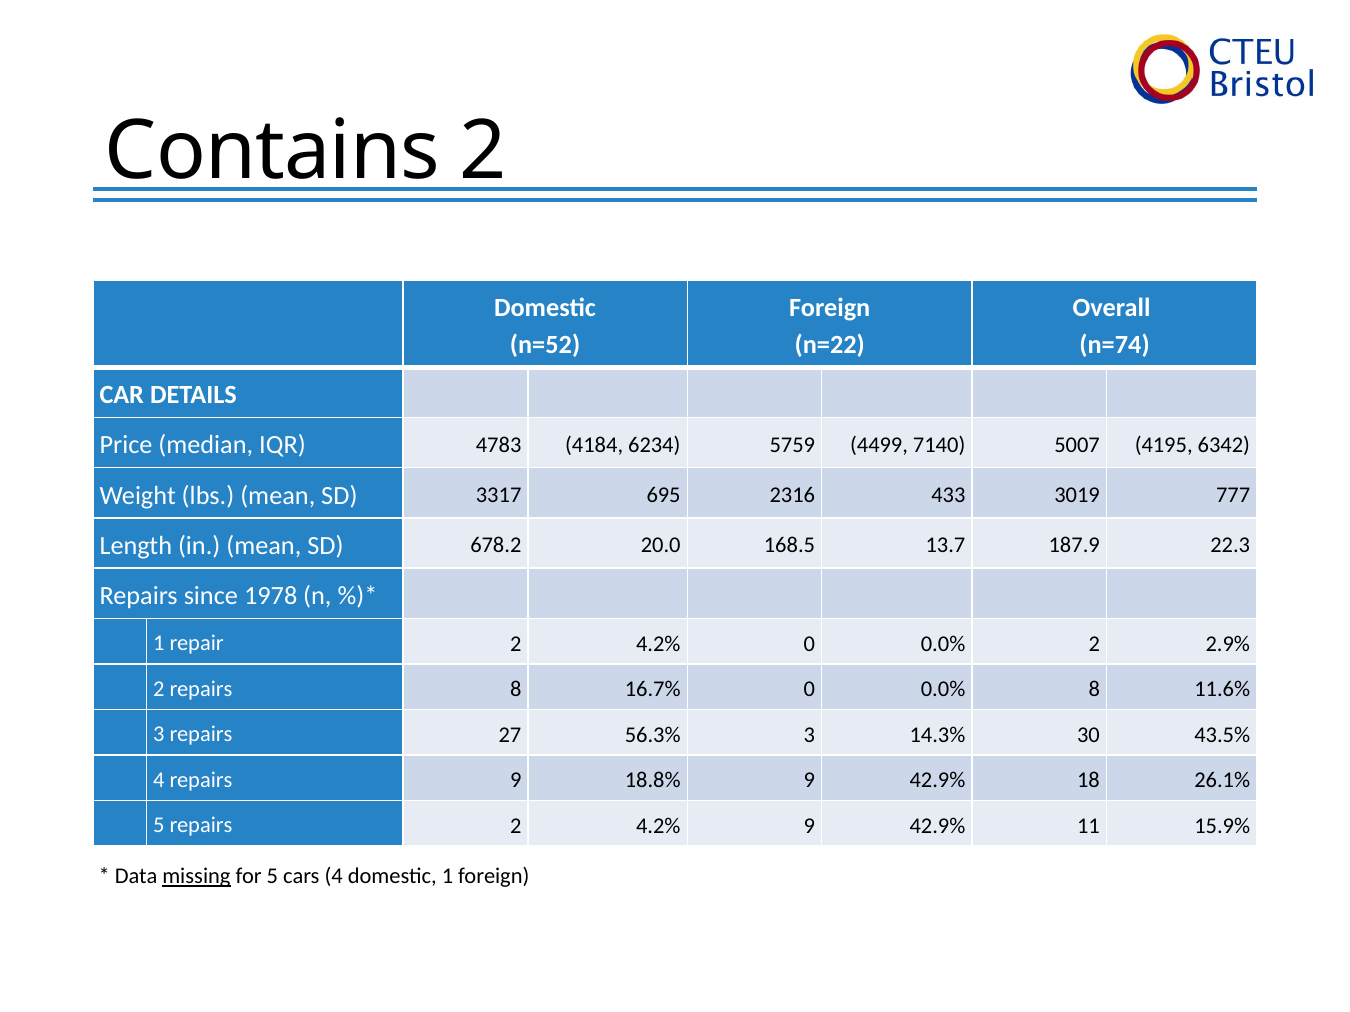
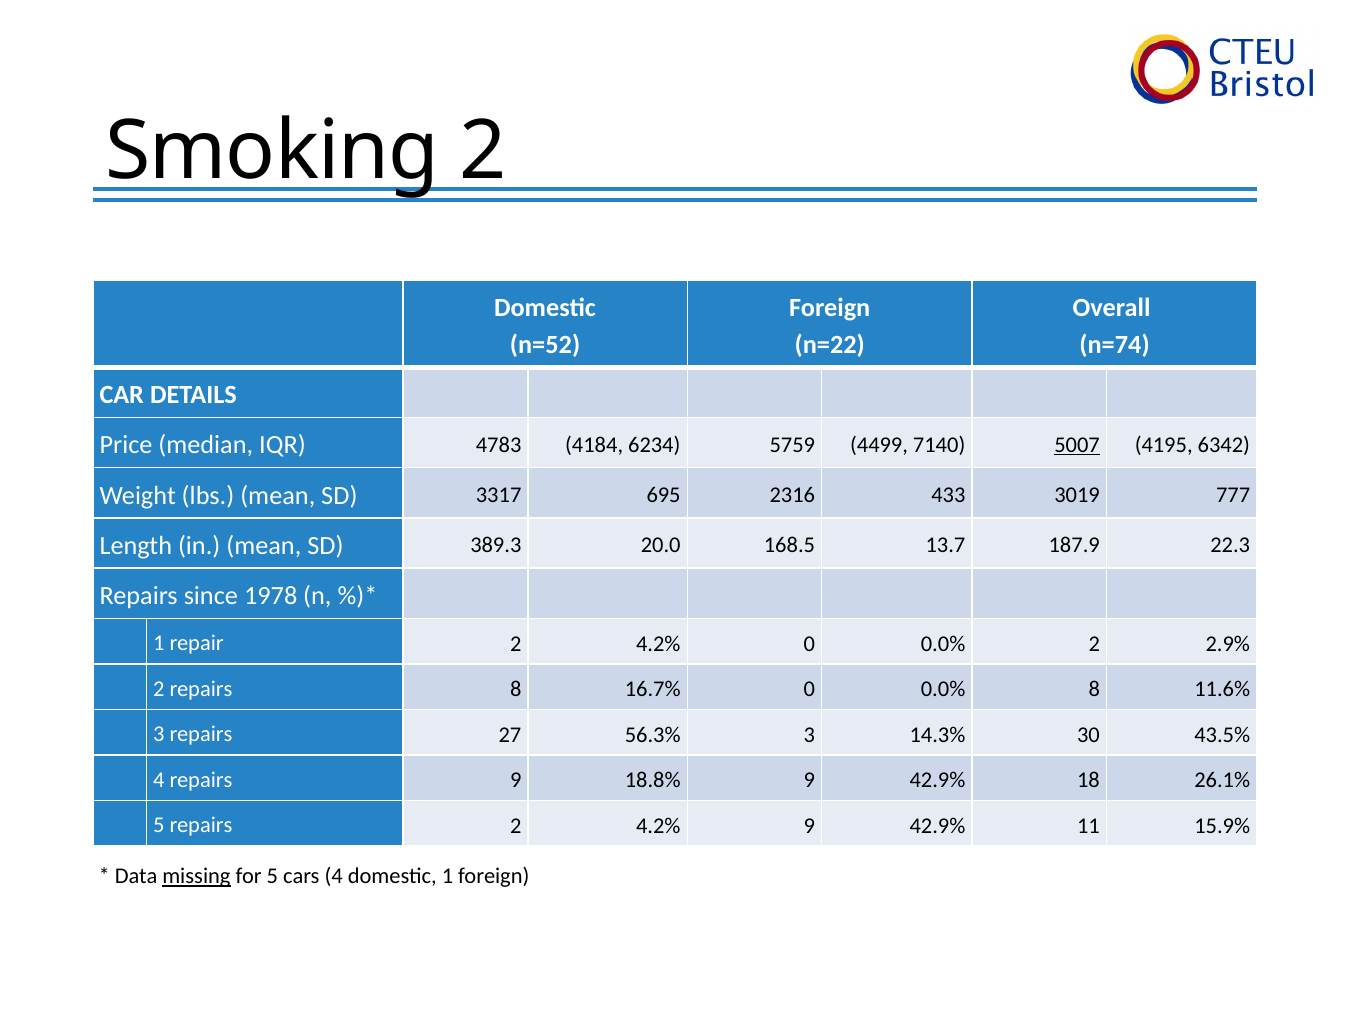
Contains: Contains -> Smoking
5007 underline: none -> present
678.2: 678.2 -> 389.3
